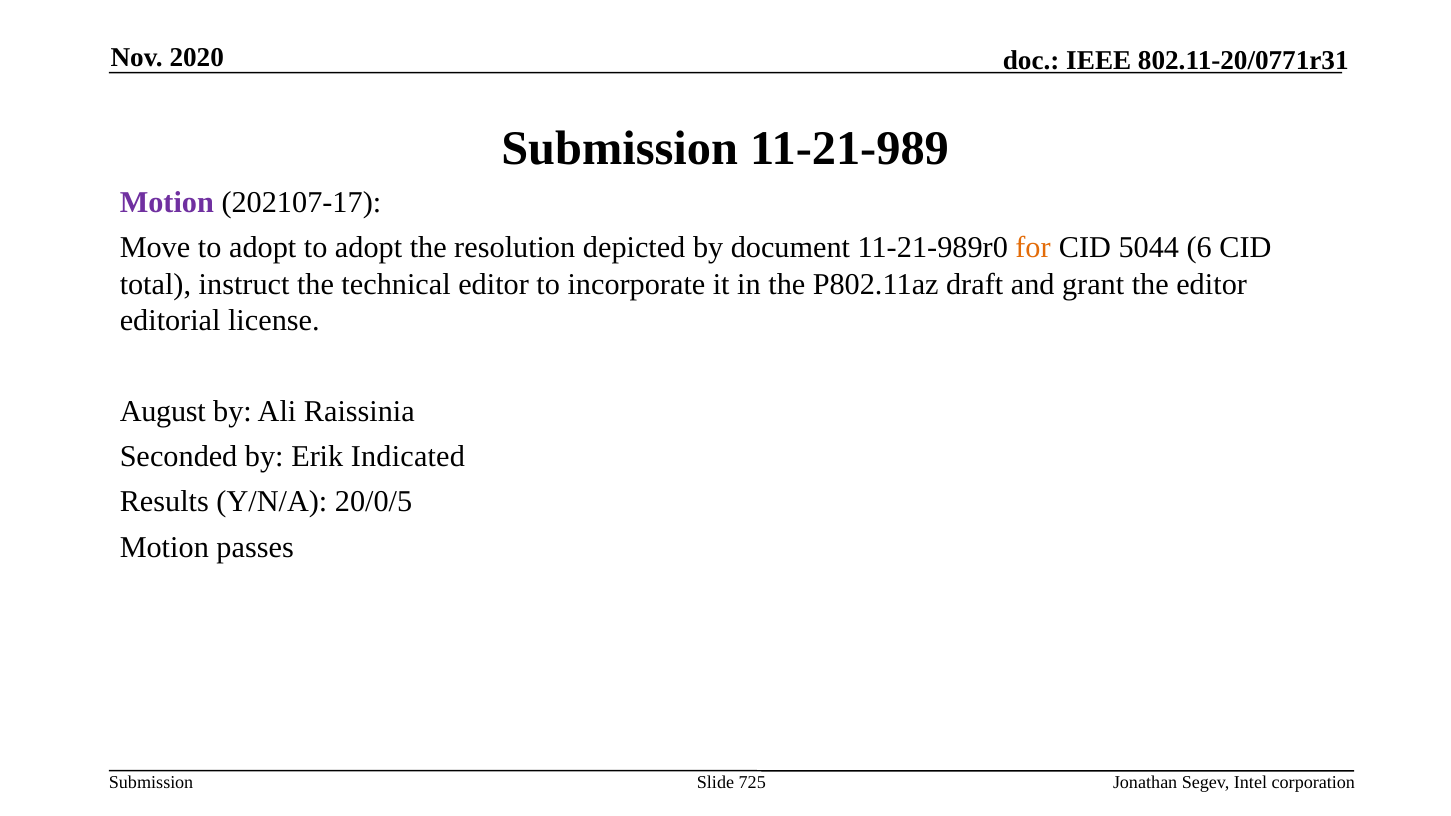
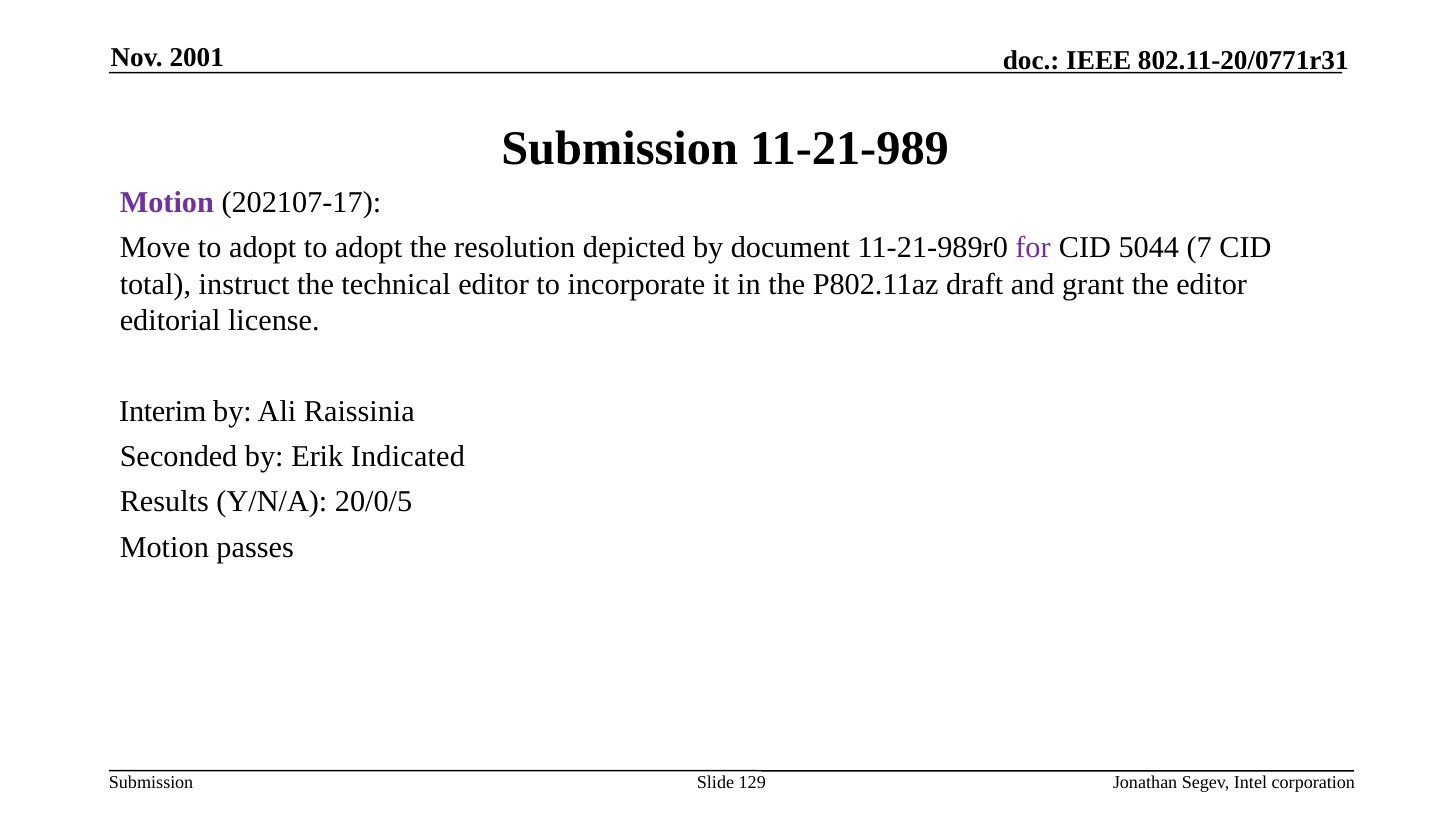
2020: 2020 -> 2001
for colour: orange -> purple
6: 6 -> 7
August: August -> Interim
725: 725 -> 129
